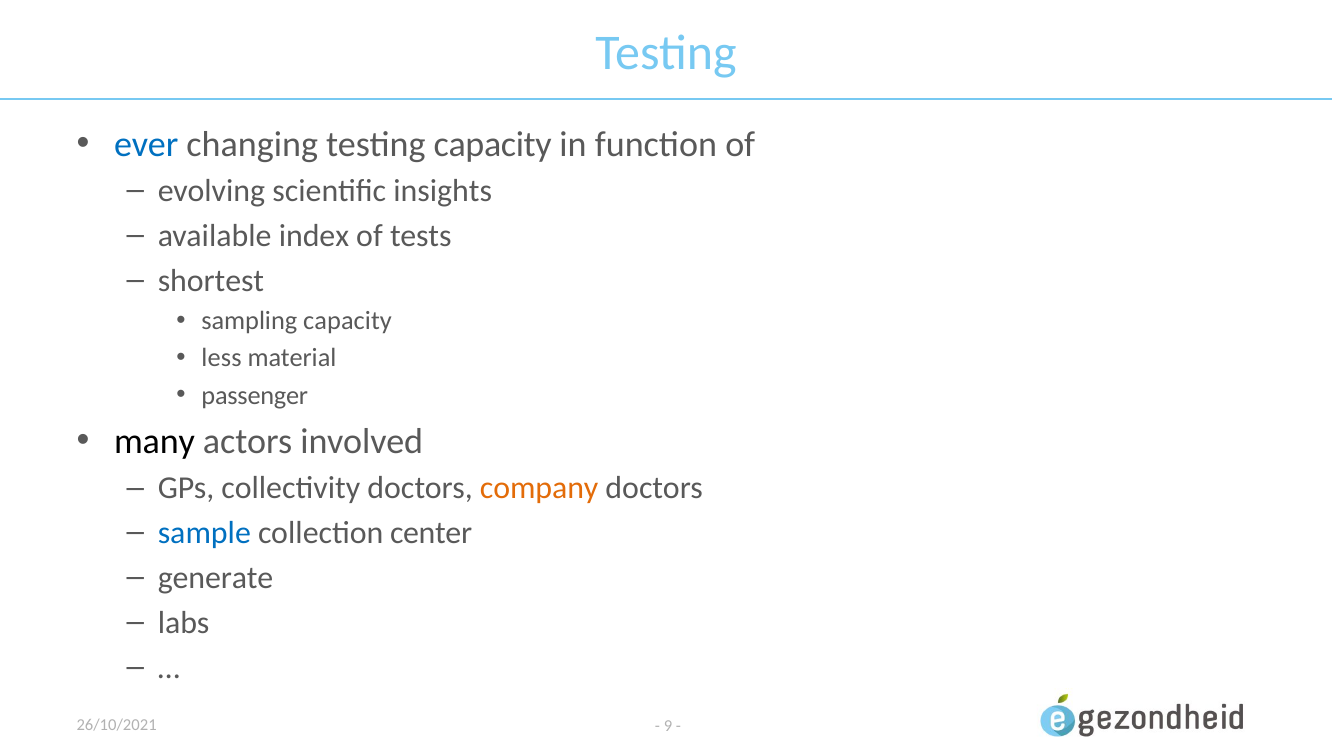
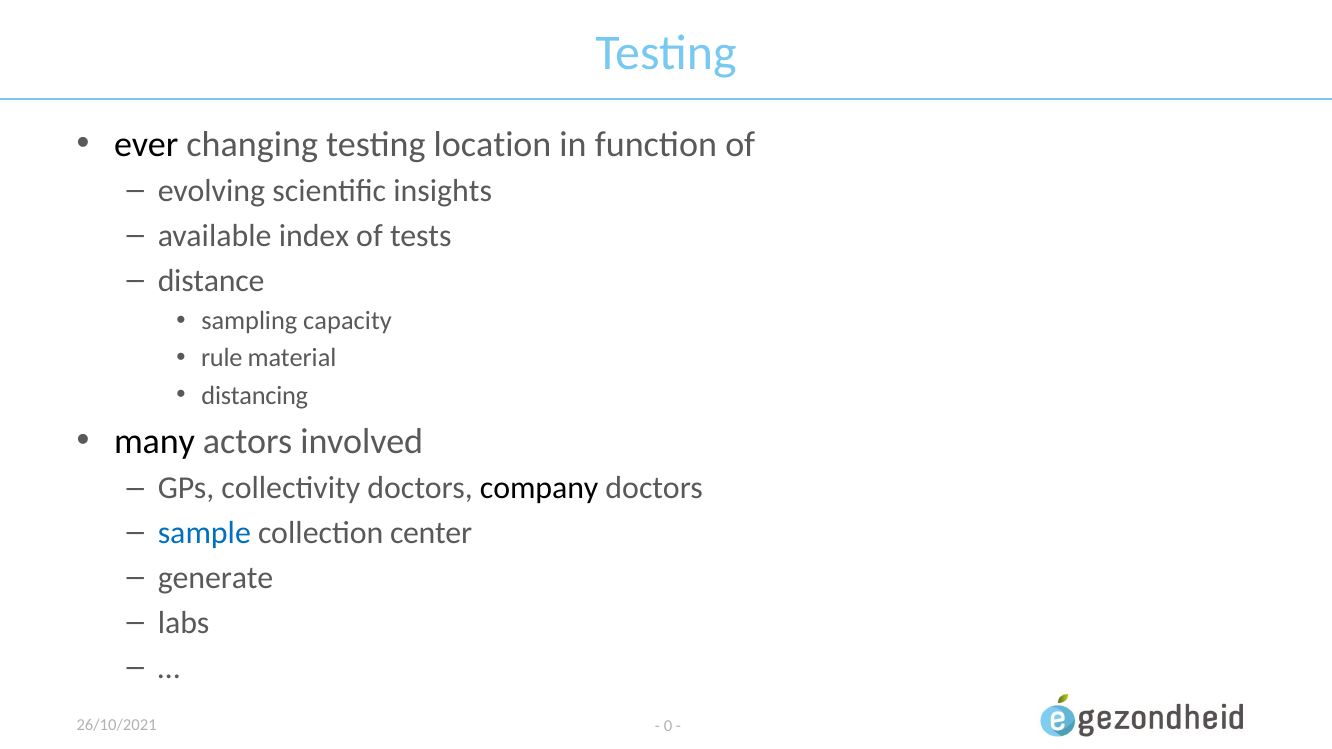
ever colour: blue -> black
testing capacity: capacity -> location
shortest: shortest -> distance
less: less -> rule
passenger: passenger -> distancing
company colour: orange -> black
9: 9 -> 0
